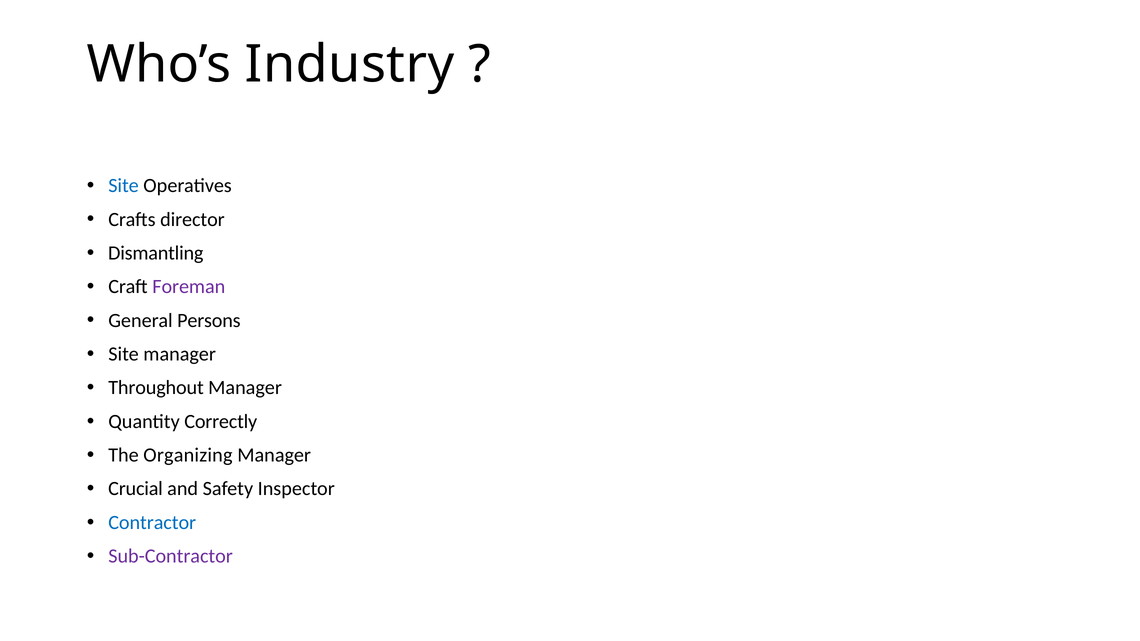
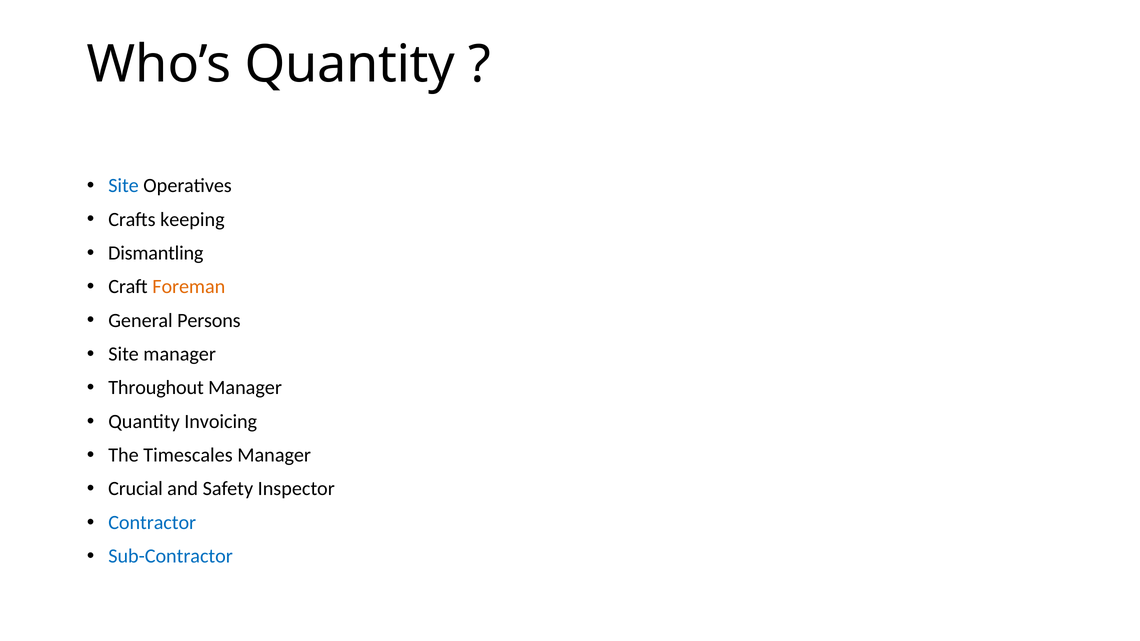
Who’s Industry: Industry -> Quantity
director: director -> keeping
Foreman colour: purple -> orange
Correctly: Correctly -> Invoicing
Organizing: Organizing -> Timescales
Sub-Contractor colour: purple -> blue
